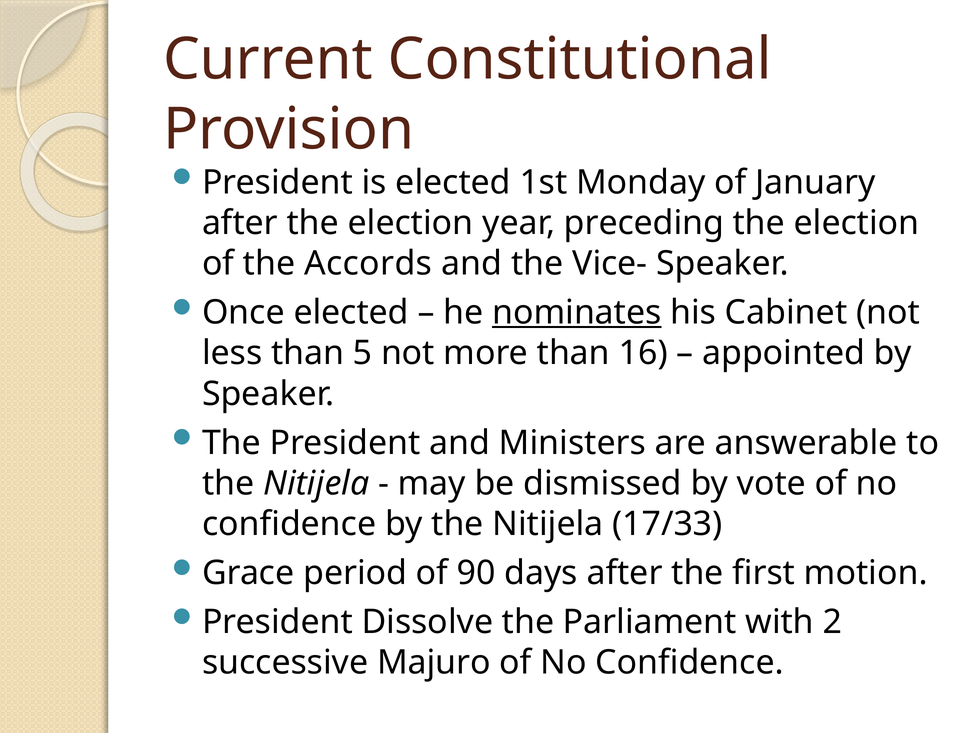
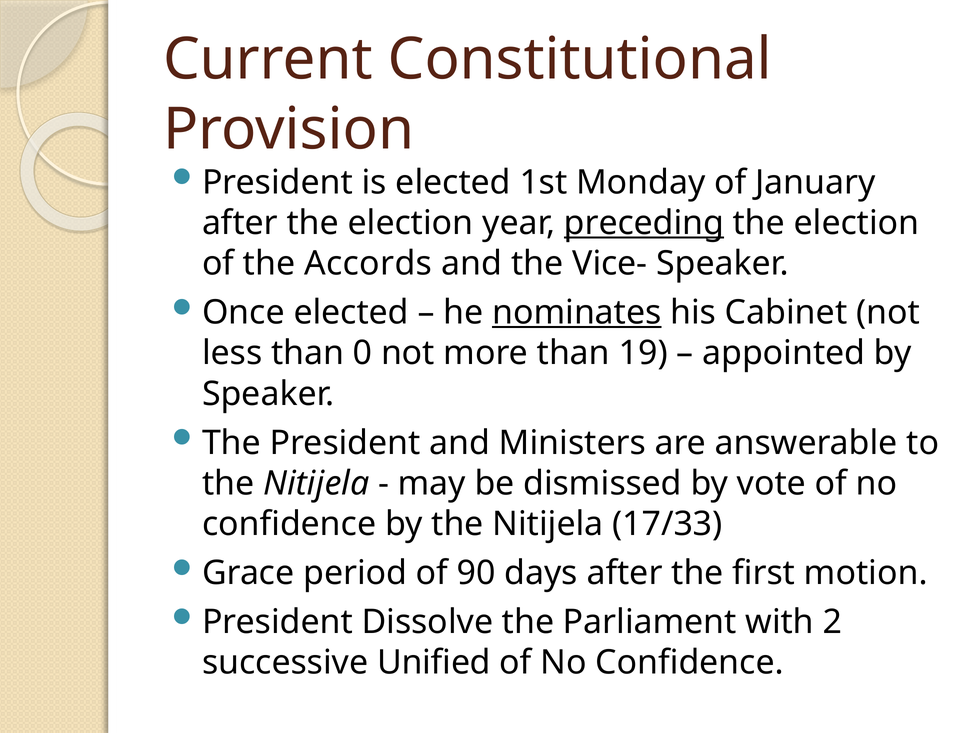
preceding underline: none -> present
5: 5 -> 0
16: 16 -> 19
Majuro: Majuro -> Unified
